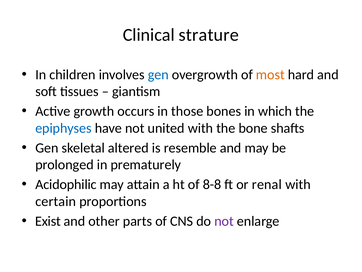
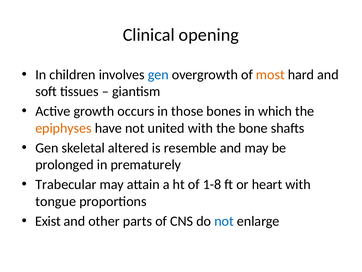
strature: strature -> opening
epiphyses colour: blue -> orange
Acidophilic: Acidophilic -> Trabecular
8-8: 8-8 -> 1-8
renal: renal -> heart
certain: certain -> tongue
not at (224, 221) colour: purple -> blue
